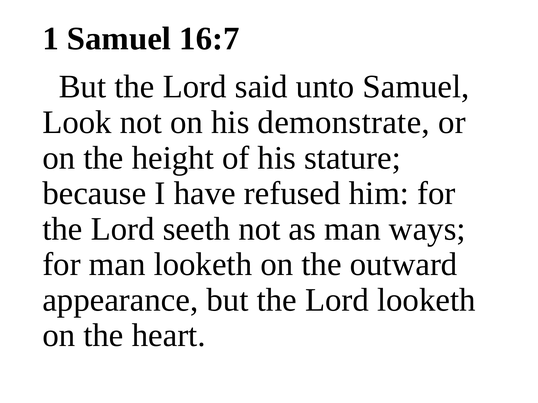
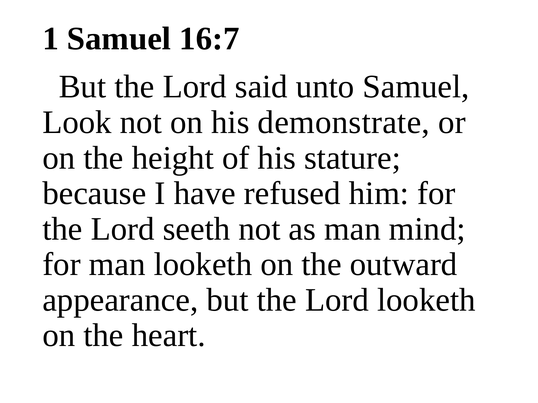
ways: ways -> mind
